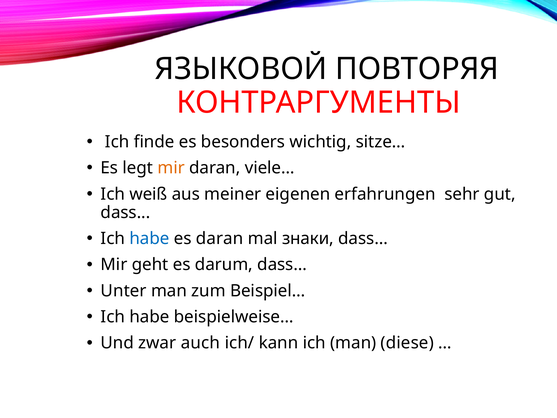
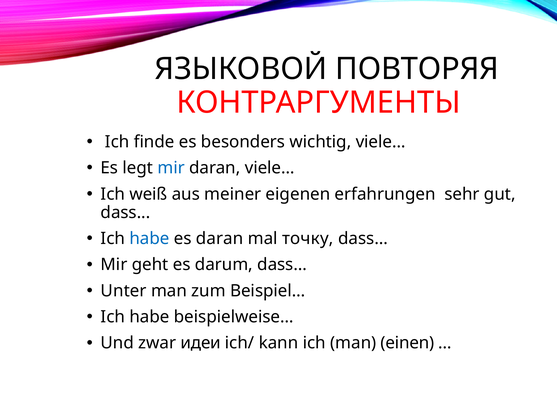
wichtig sitze…: sitze… -> viele…
mir at (171, 168) colour: orange -> blue
знаки: знаки -> точку
auch: auch -> идеи
diese: diese -> einen
